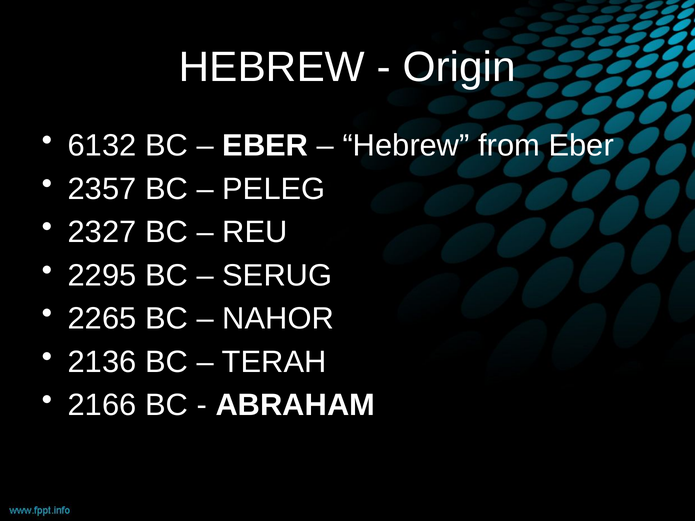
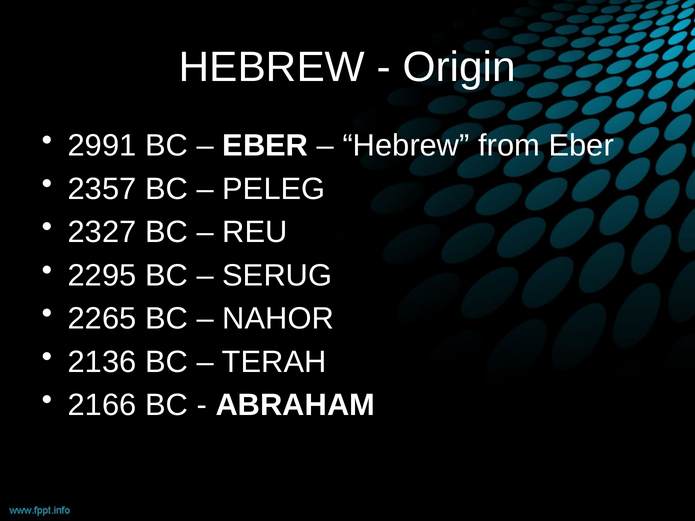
6132: 6132 -> 2991
